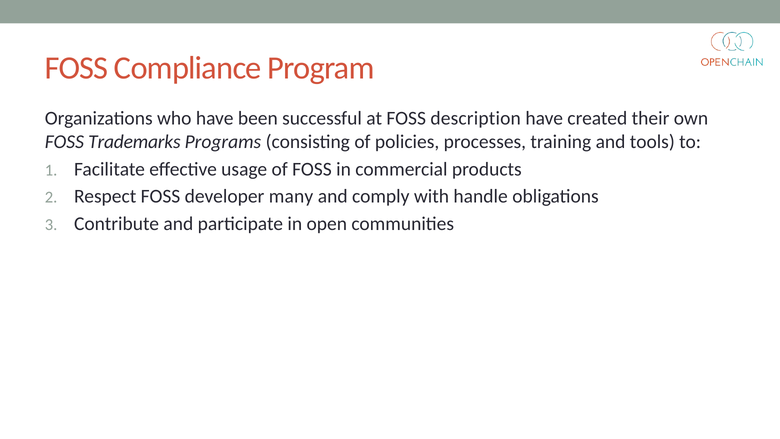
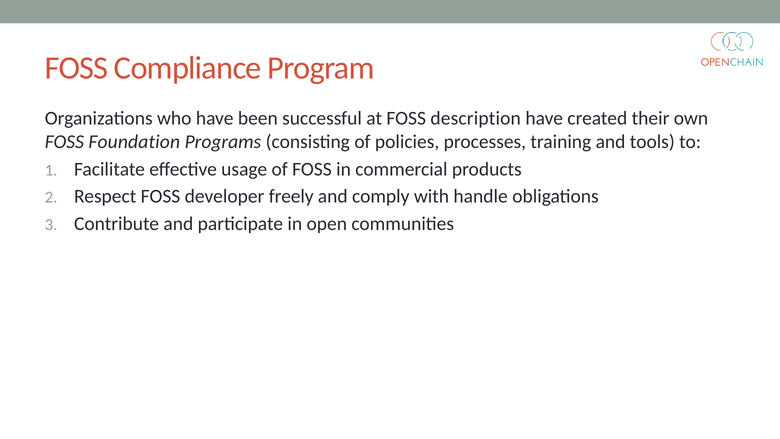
Trademarks: Trademarks -> Foundation
many: many -> freely
